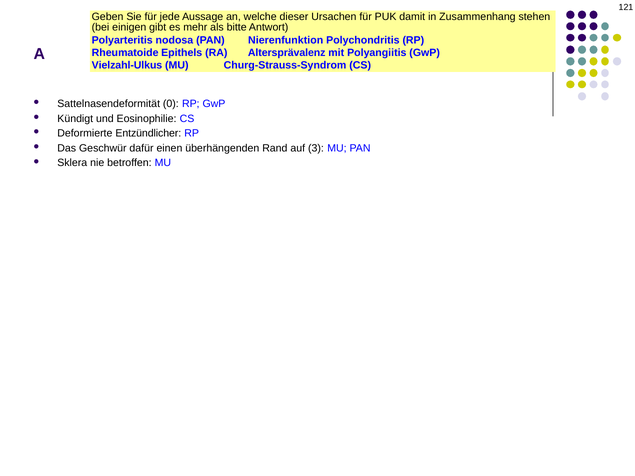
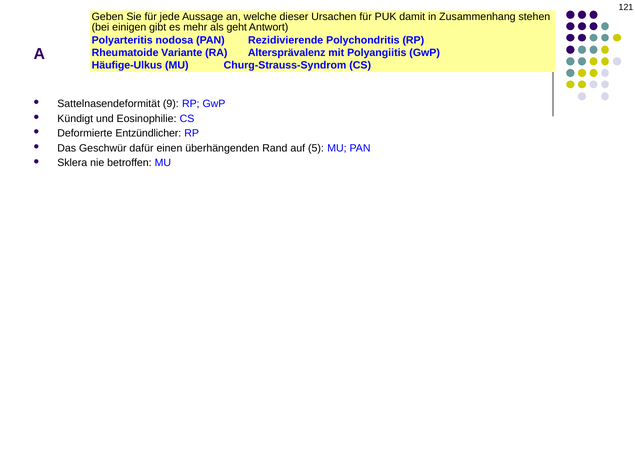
bitte: bitte -> geht
Nierenfunktion: Nierenfunktion -> Rezidivierende
Epithels: Epithels -> Variante
Vielzahl-Ulkus: Vielzahl-Ulkus -> Häufige-Ulkus
0: 0 -> 9
3: 3 -> 5
